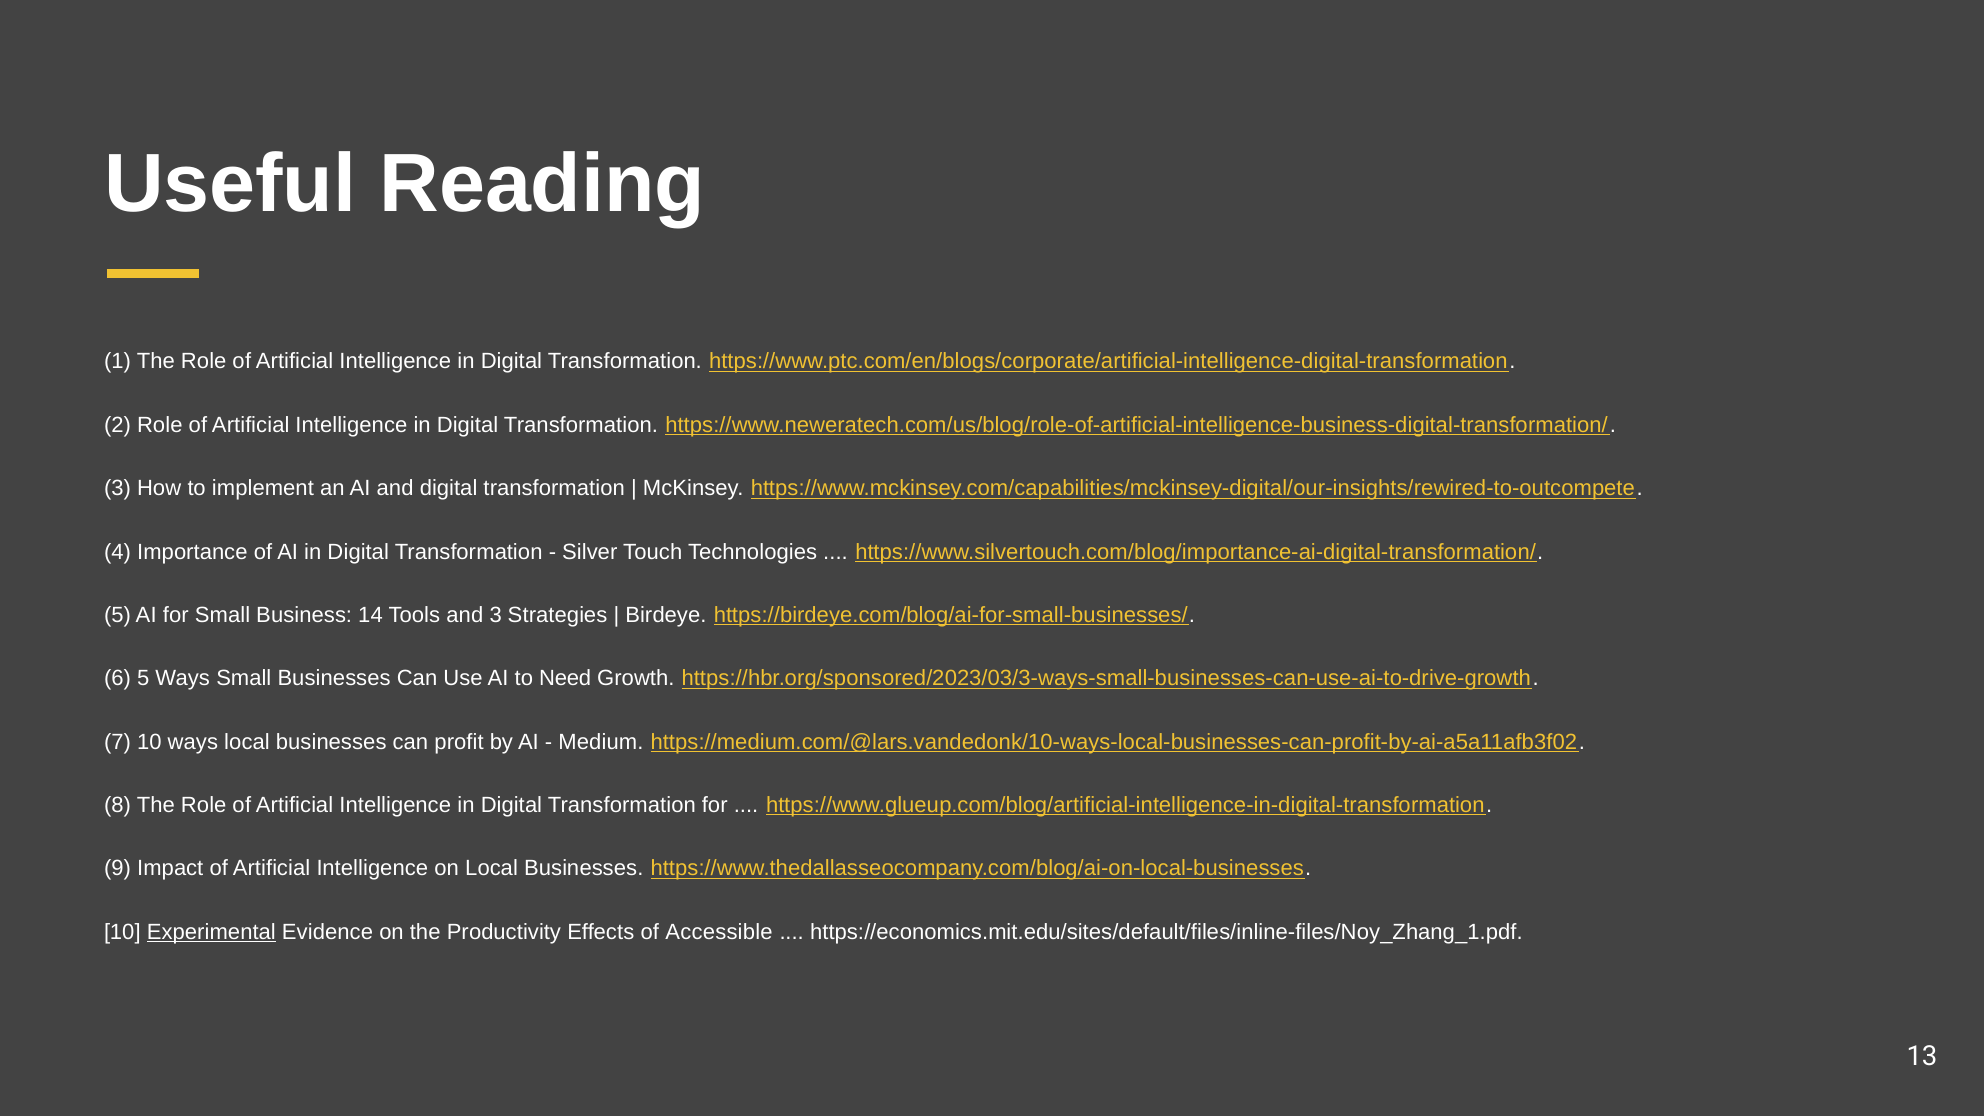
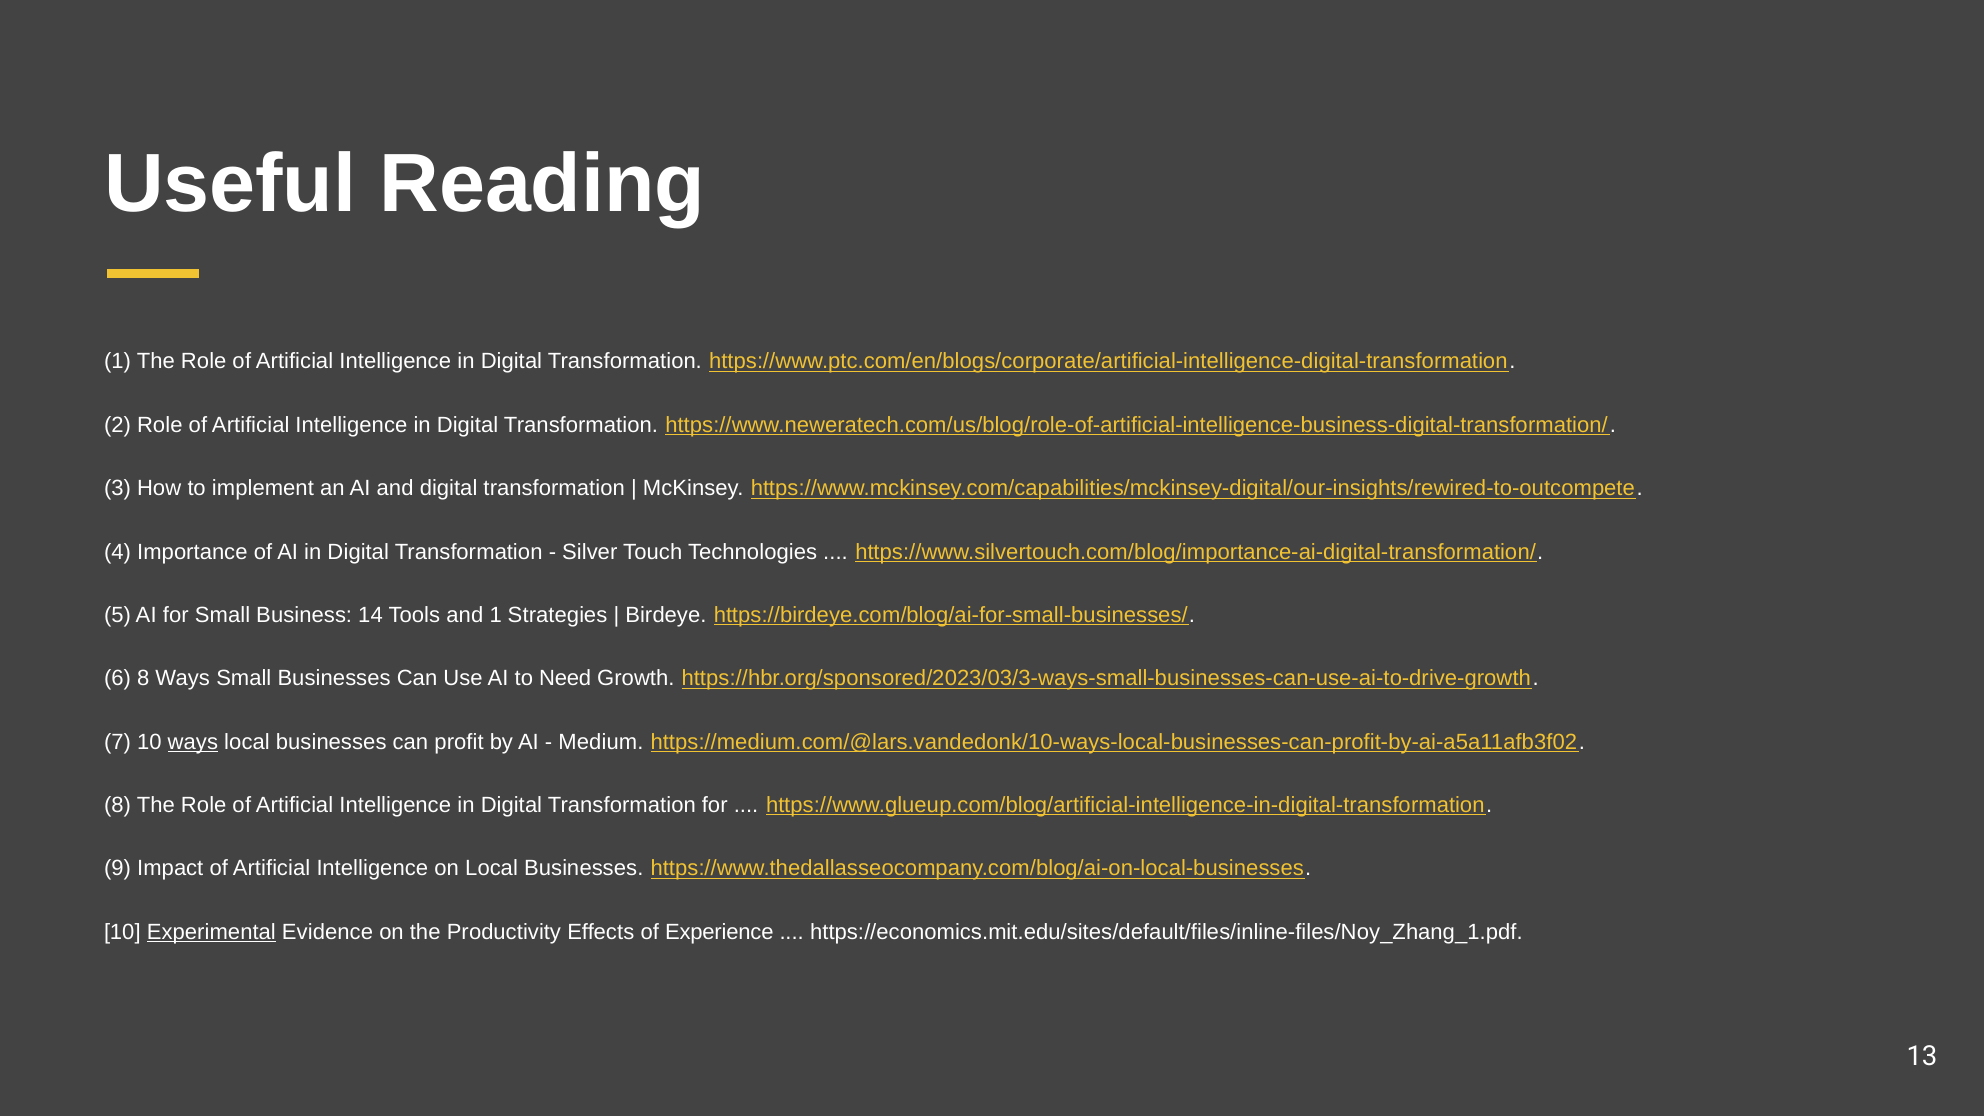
and 3: 3 -> 1
6 5: 5 -> 8
ways at (193, 742) underline: none -> present
Accessible: Accessible -> Experience
